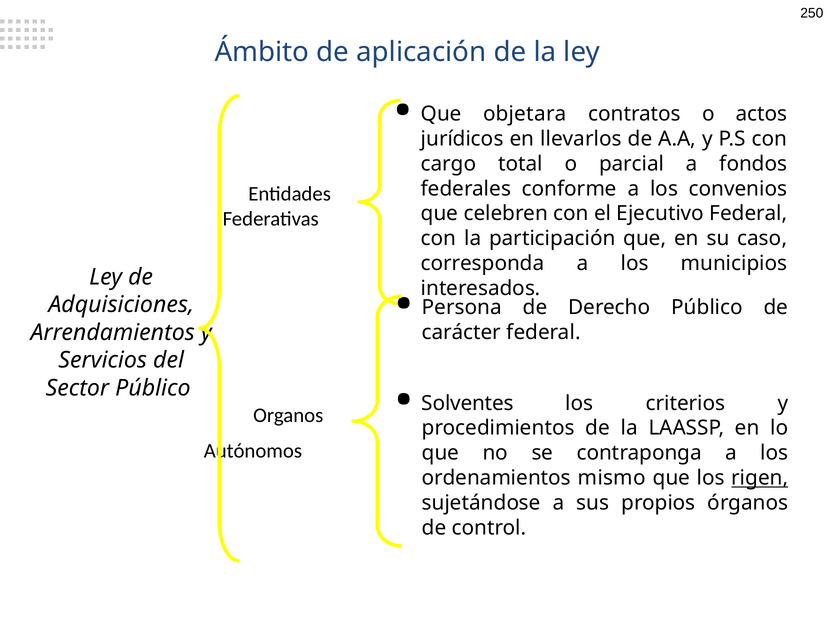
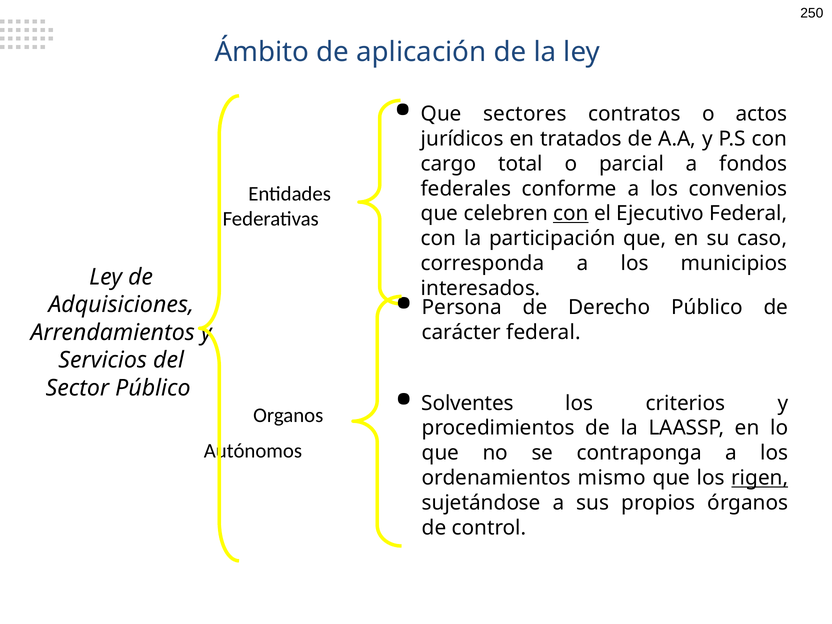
objetara: objetara -> sectores
llevarlos: llevarlos -> tratados
con at (571, 214) underline: none -> present
